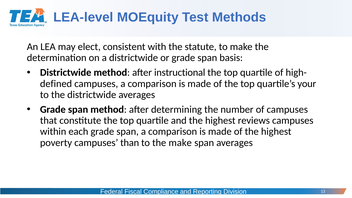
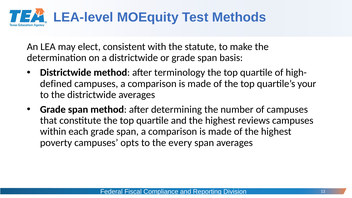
instructional: instructional -> terminology
than: than -> opts
the make: make -> every
